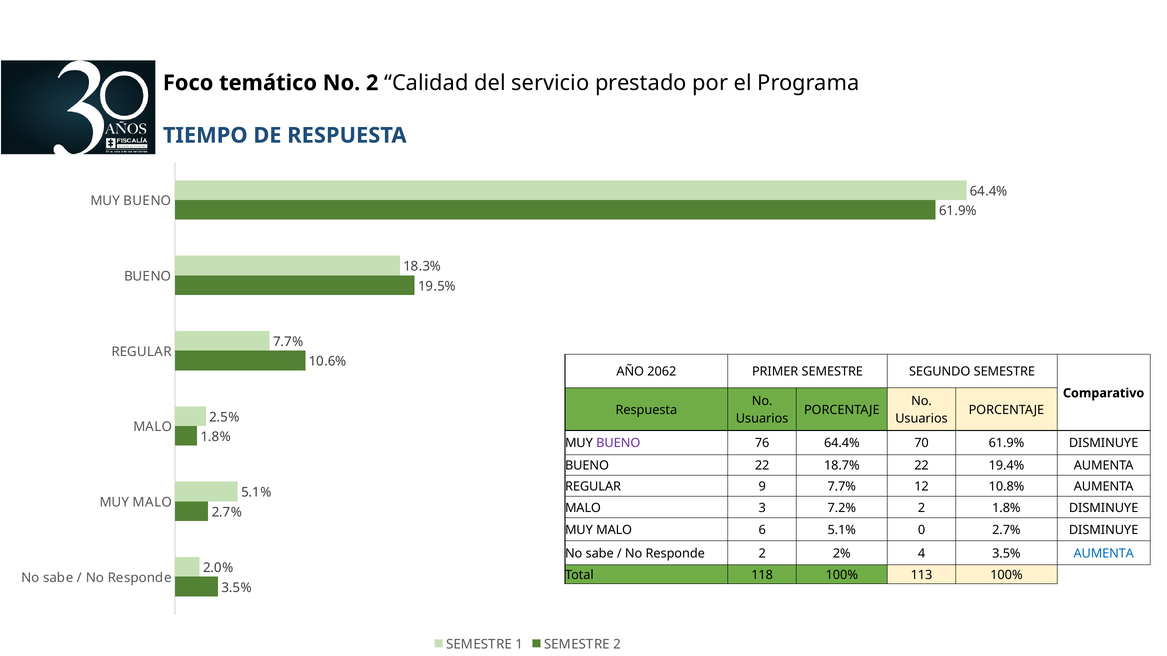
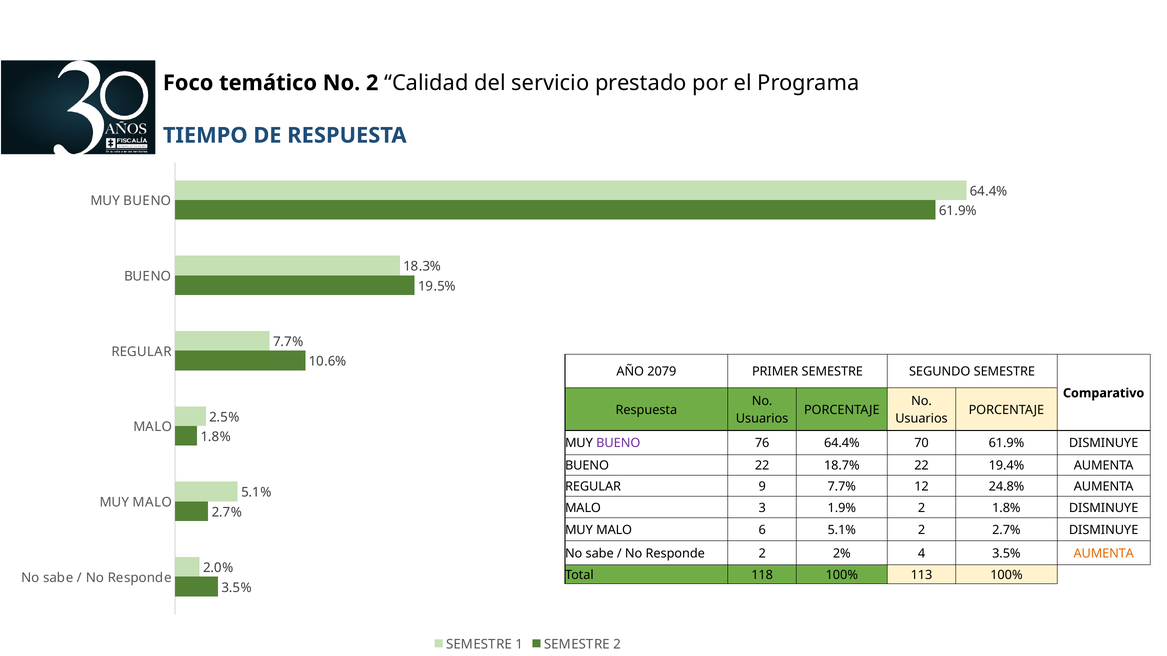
2062: 2062 -> 2079
10.8%: 10.8% -> 24.8%
7.2%: 7.2% -> 1.9%
5.1% 0: 0 -> 2
AUMENTA at (1104, 554) colour: blue -> orange
